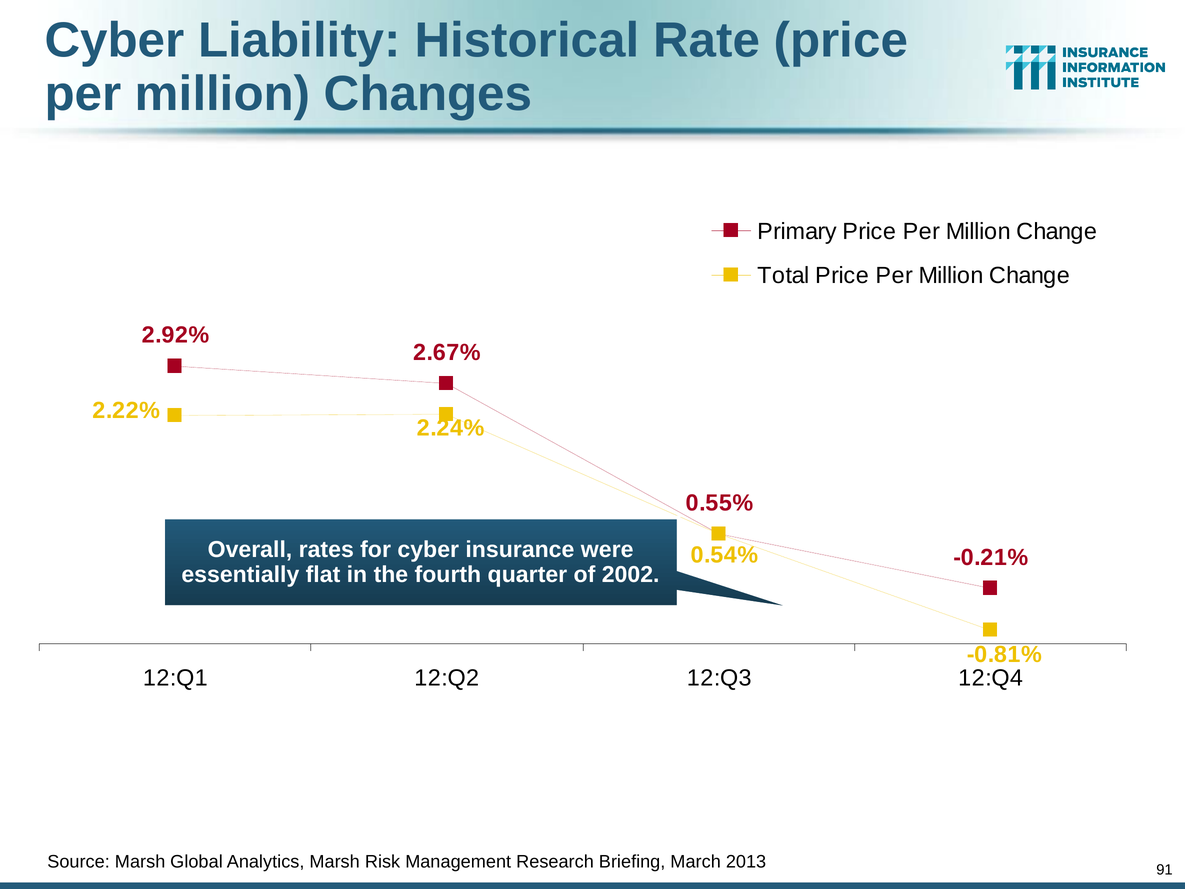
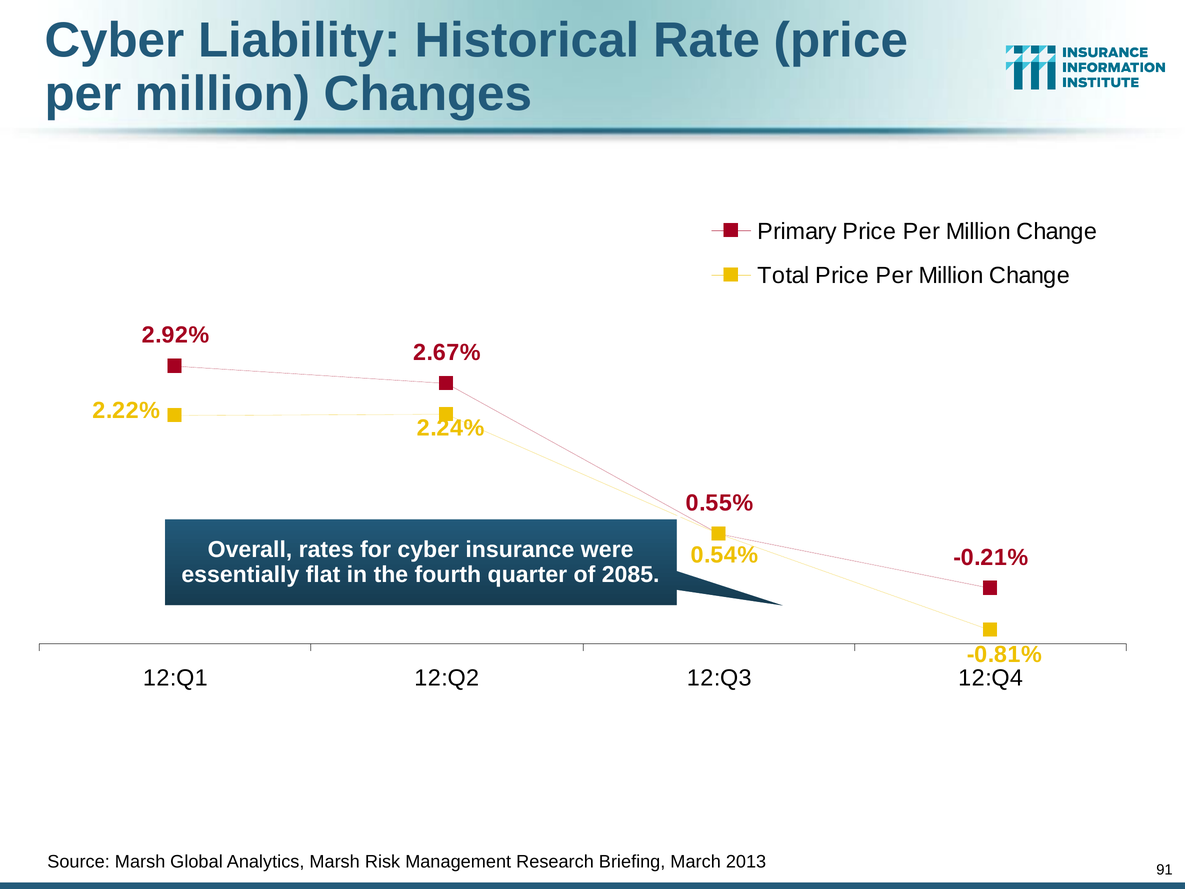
2002: 2002 -> 2085
